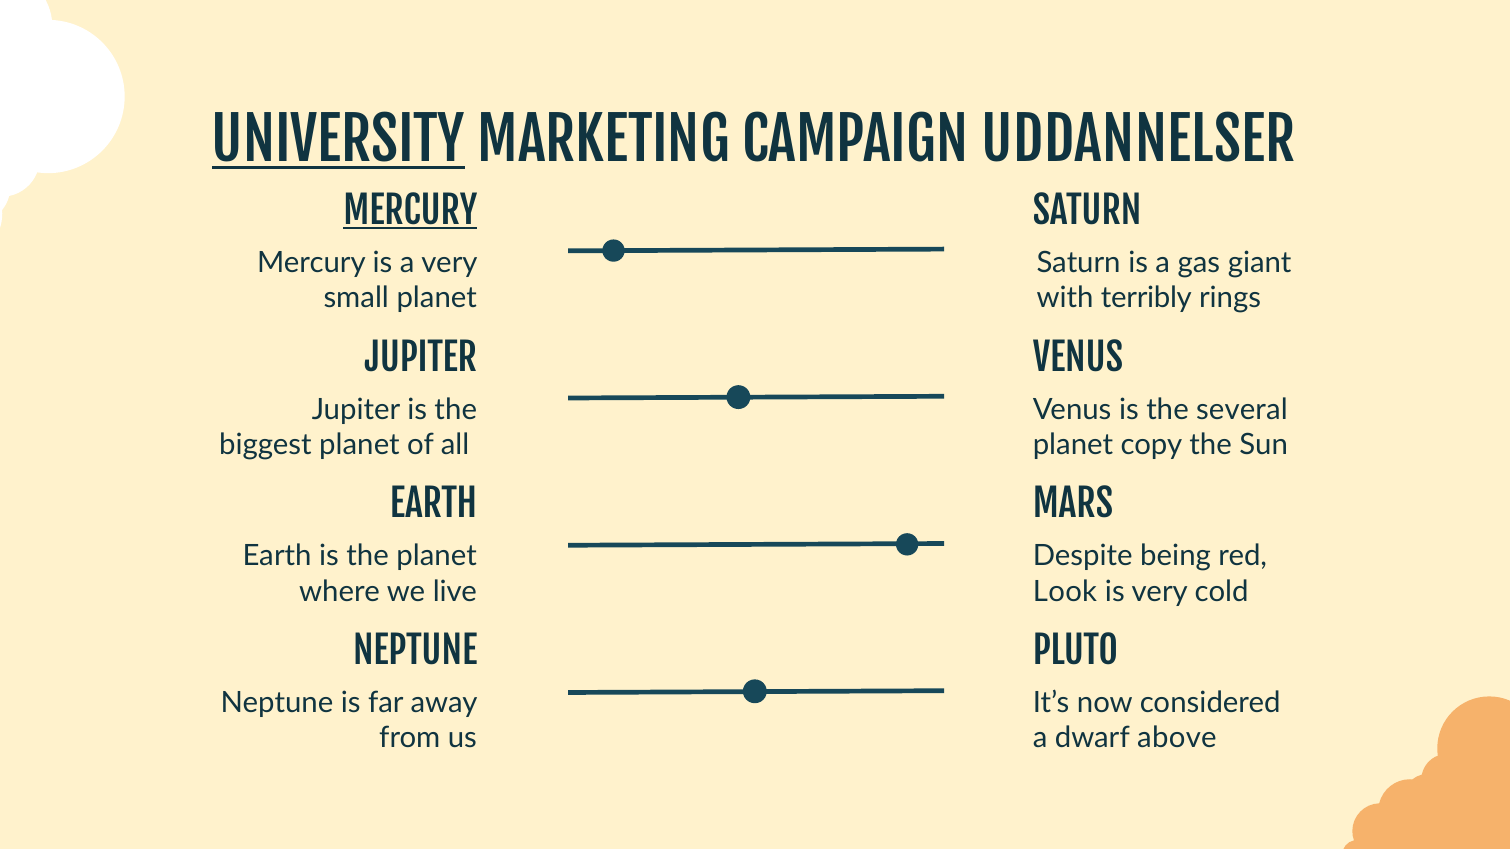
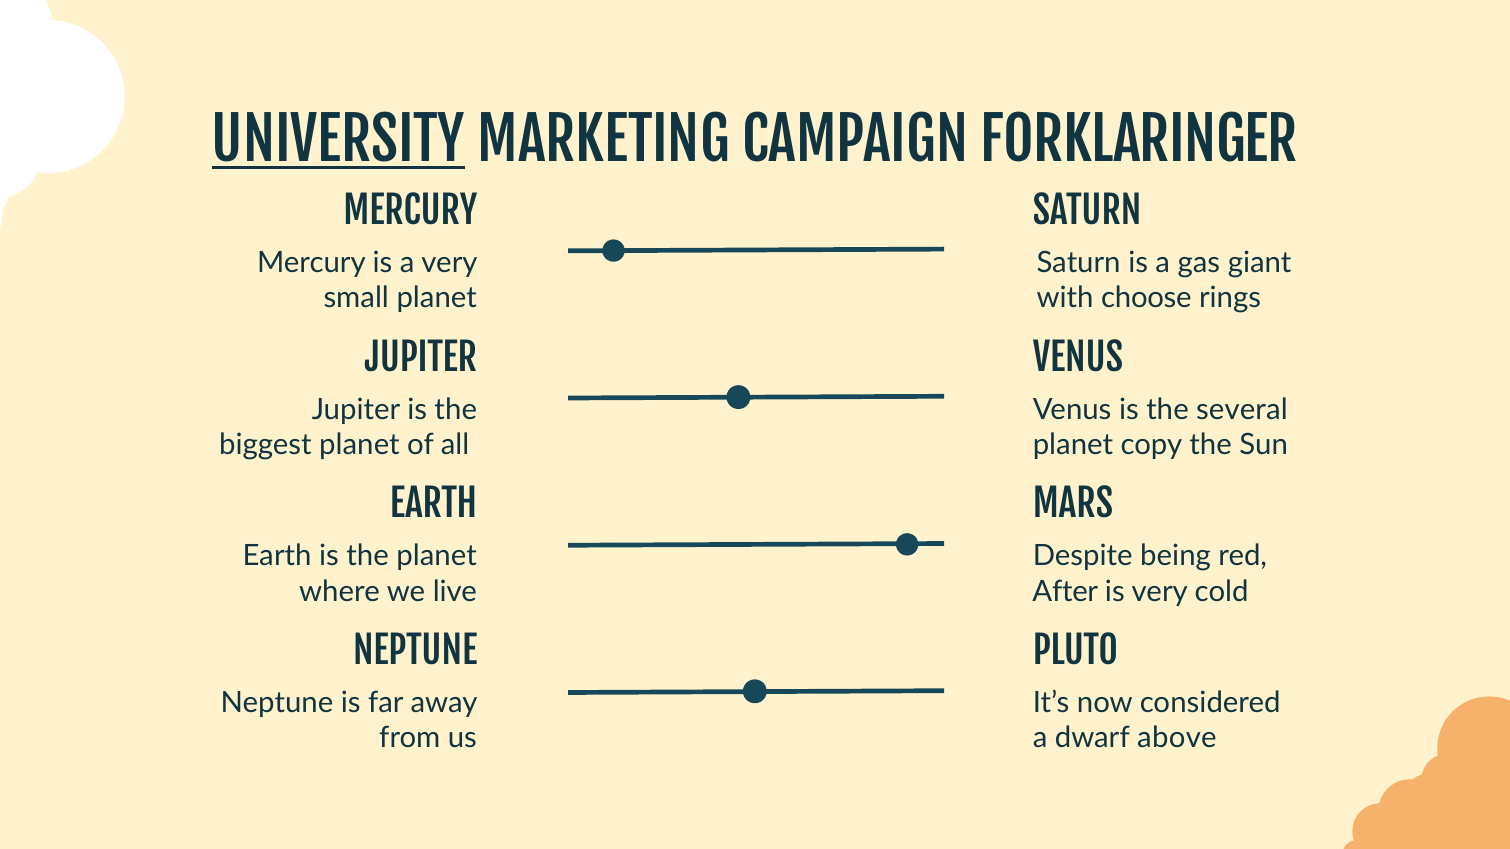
UDDANNELSER: UDDANNELSER -> FORKLARINGER
MERCURY at (410, 212) underline: present -> none
terribly: terribly -> choose
Look: Look -> After
